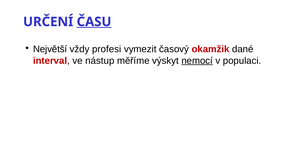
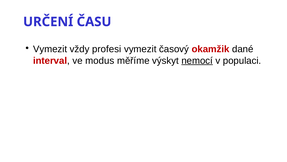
ČASU underline: present -> none
Největší at (50, 49): Největší -> Vymezit
nástup: nástup -> modus
